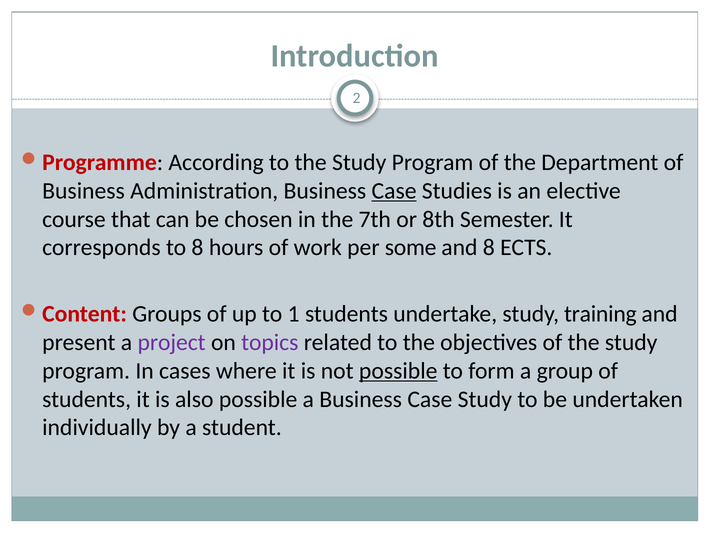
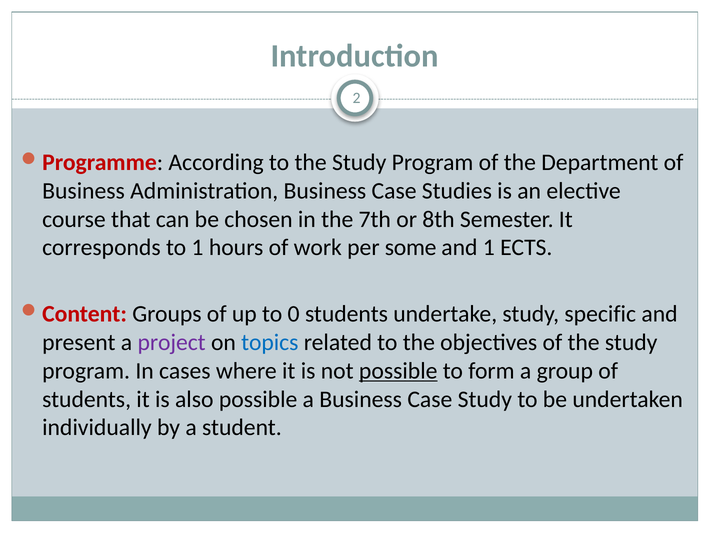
Case at (394, 191) underline: present -> none
to 8: 8 -> 1
and 8: 8 -> 1
1: 1 -> 0
training: training -> specific
topics colour: purple -> blue
